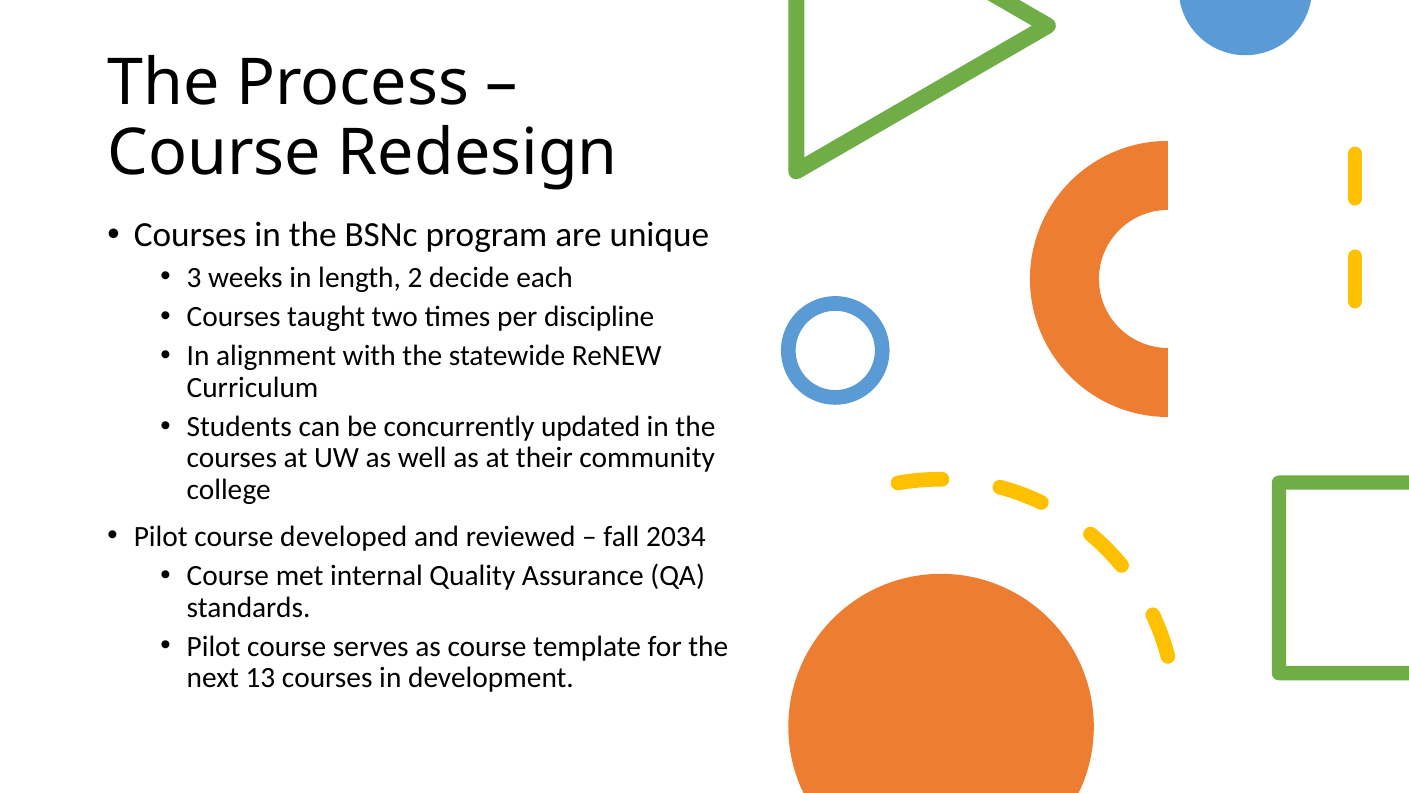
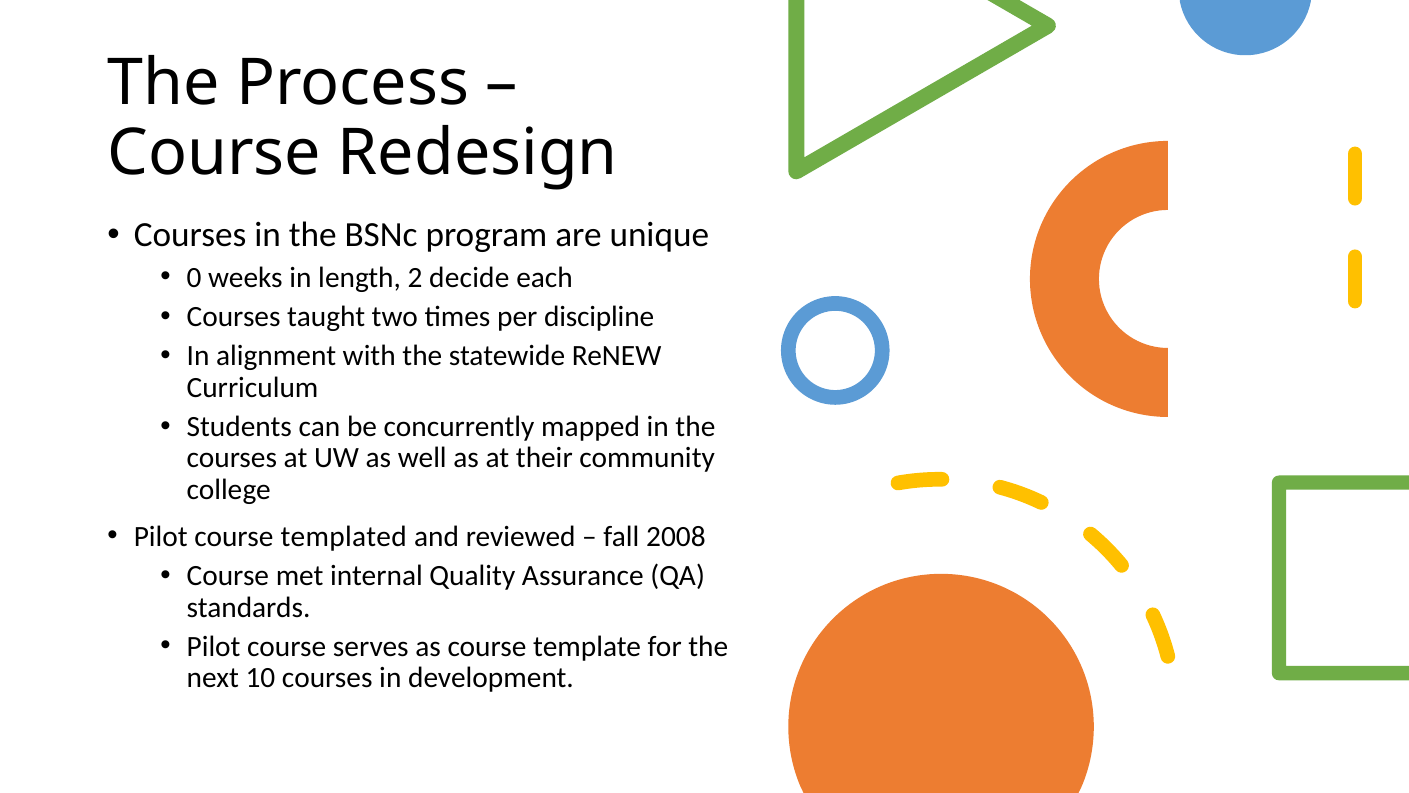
3: 3 -> 0
updated: updated -> mapped
developed: developed -> templated
2034: 2034 -> 2008
13: 13 -> 10
